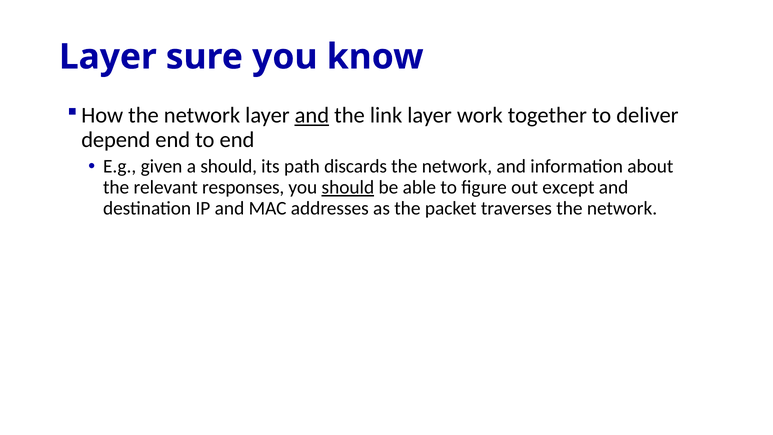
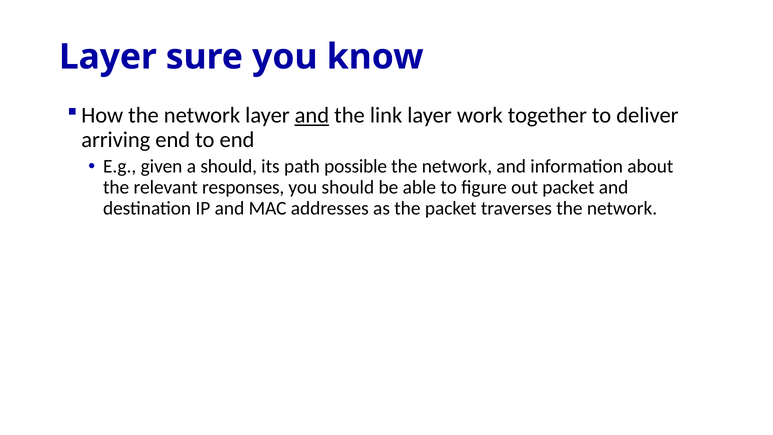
depend: depend -> arriving
discards: discards -> possible
should at (348, 187) underline: present -> none
out except: except -> packet
